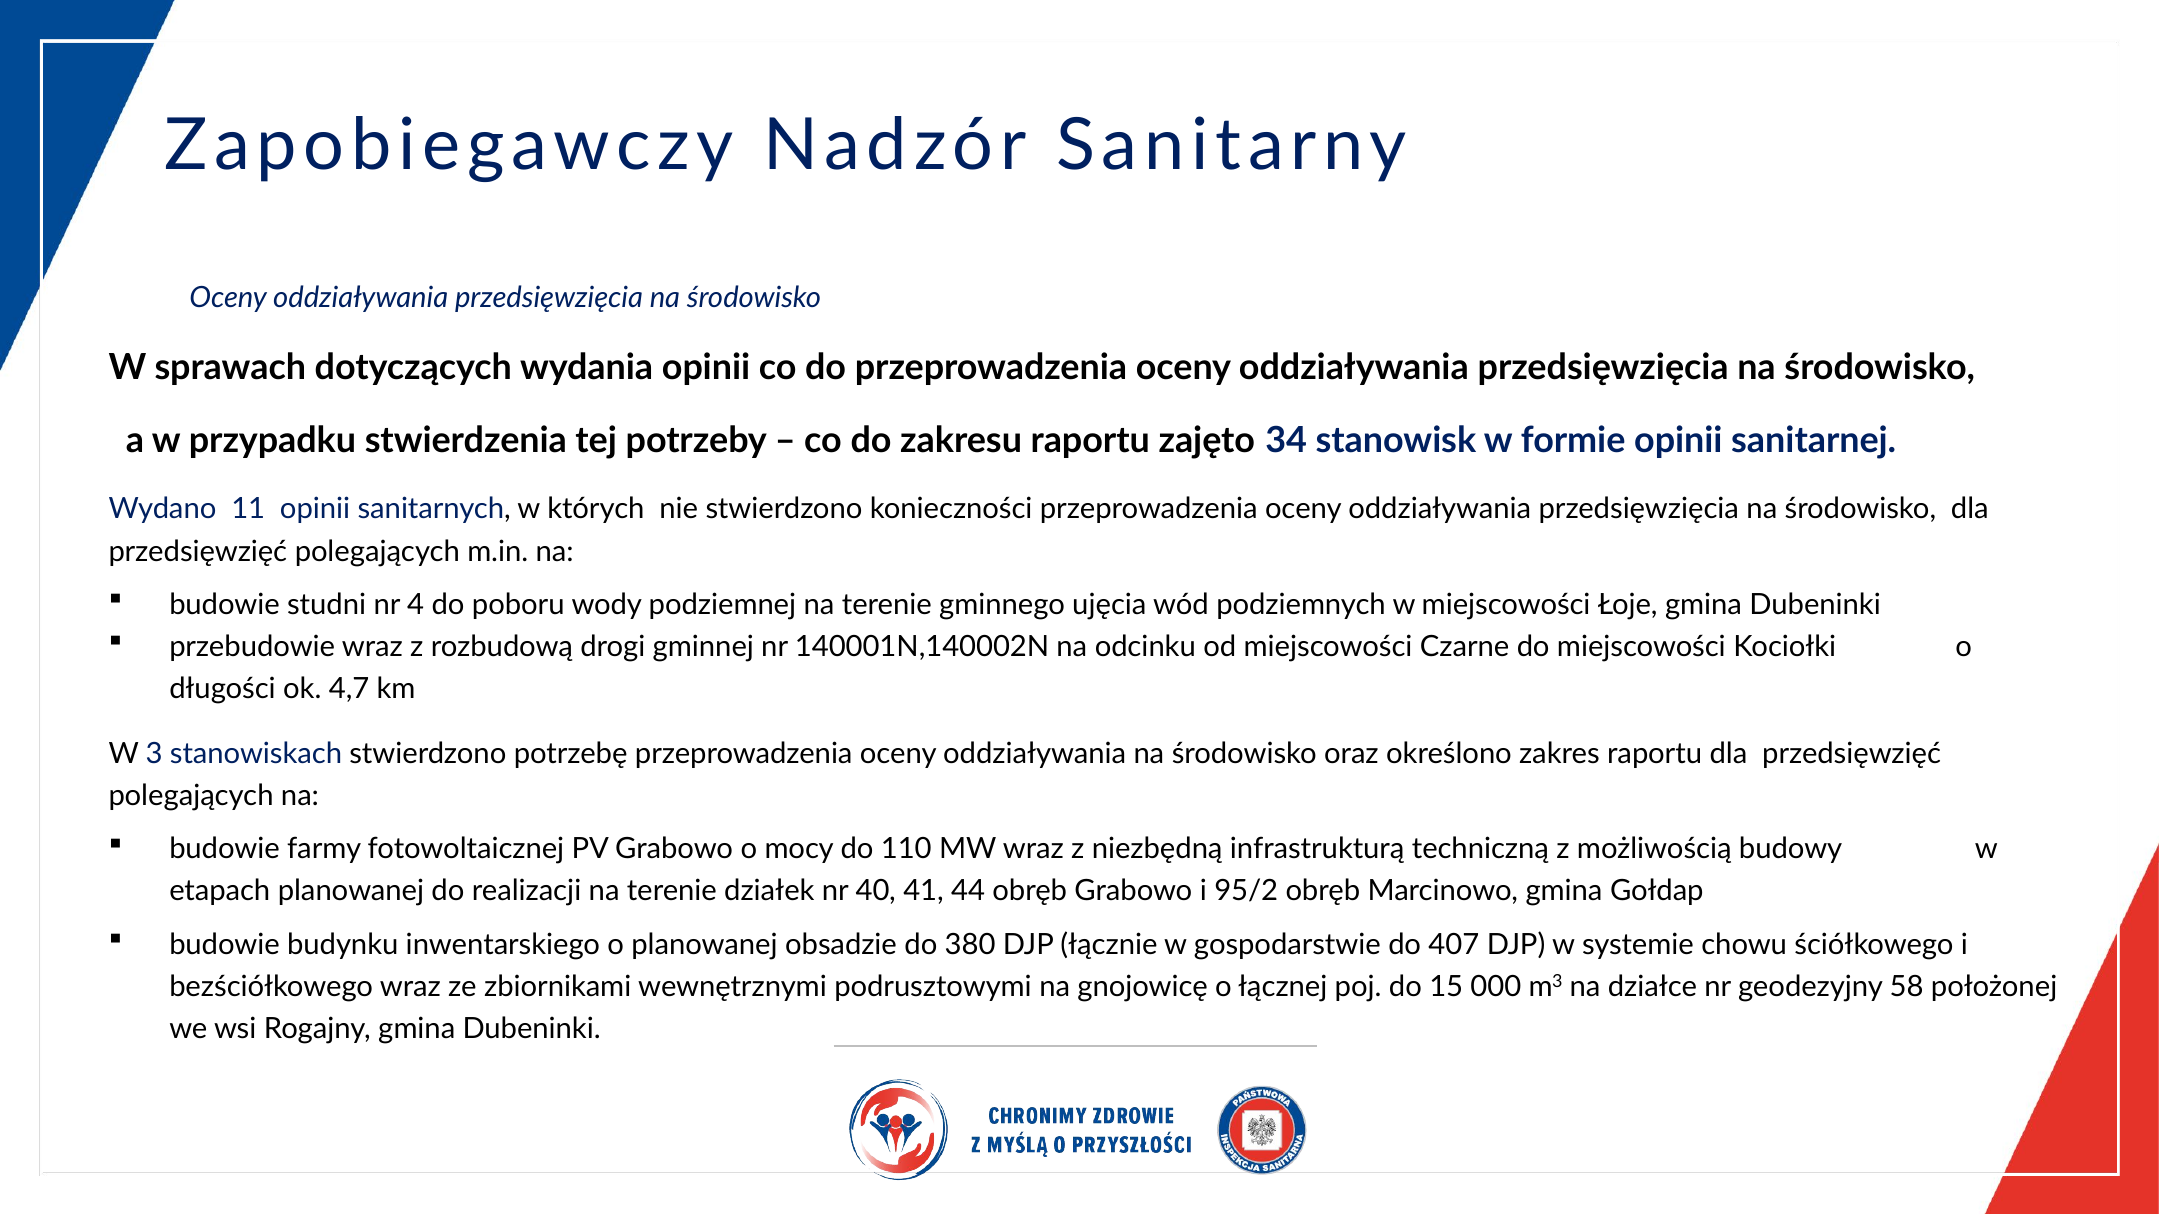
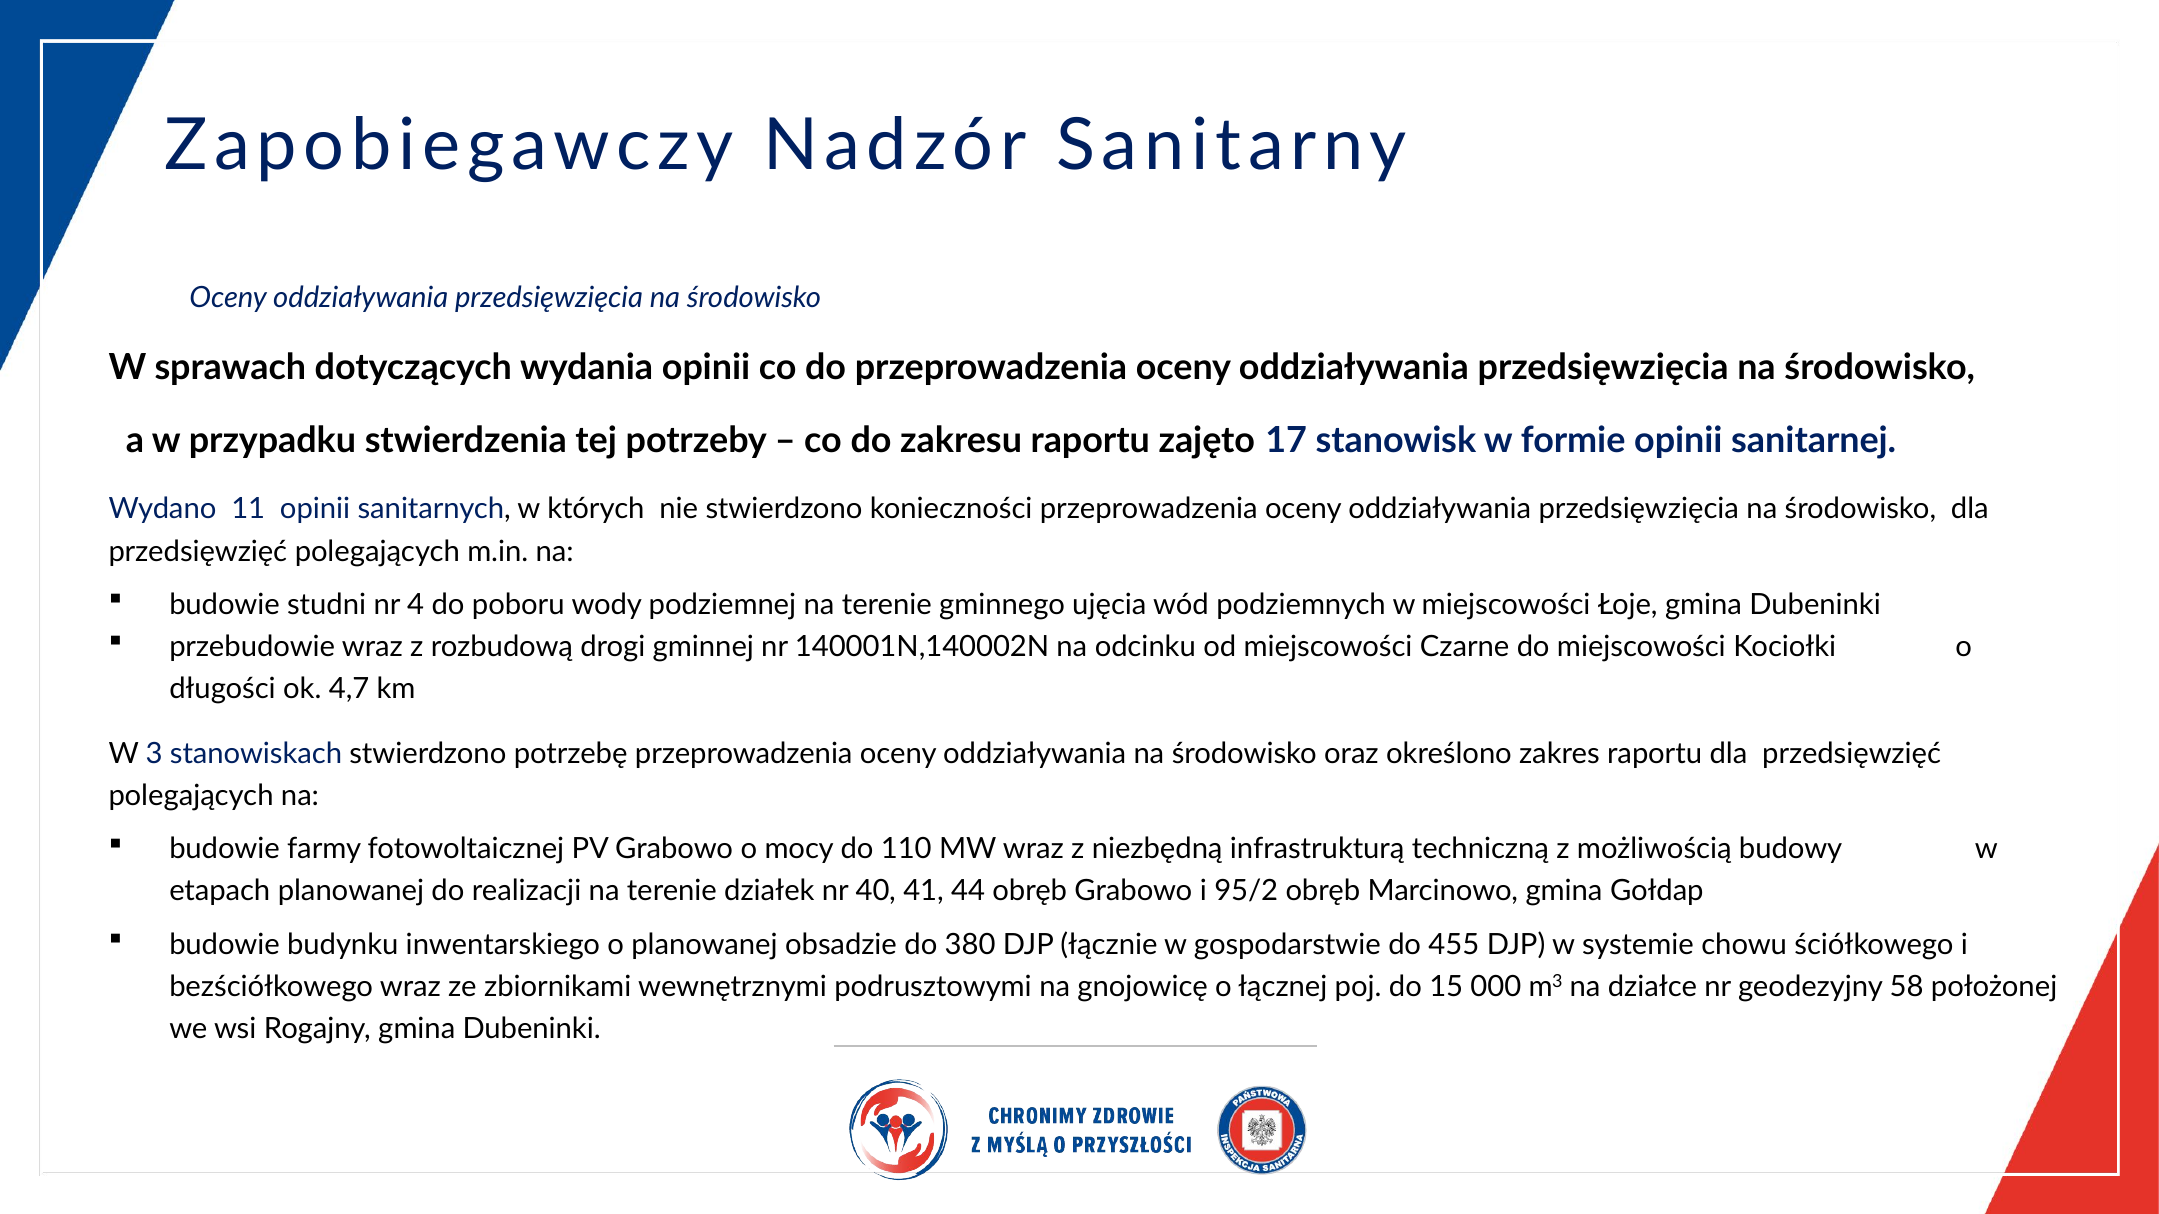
34: 34 -> 17
407: 407 -> 455
